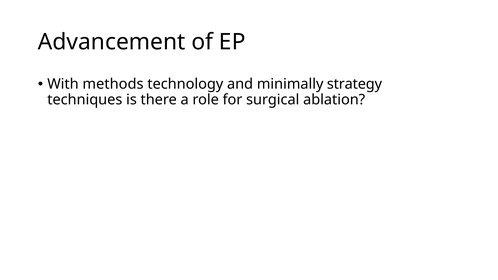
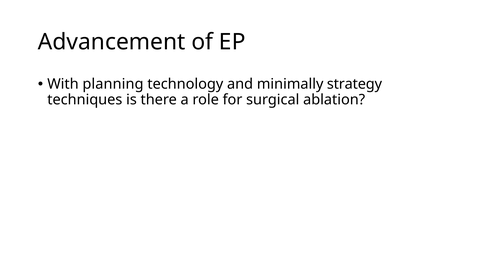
methods: methods -> planning
